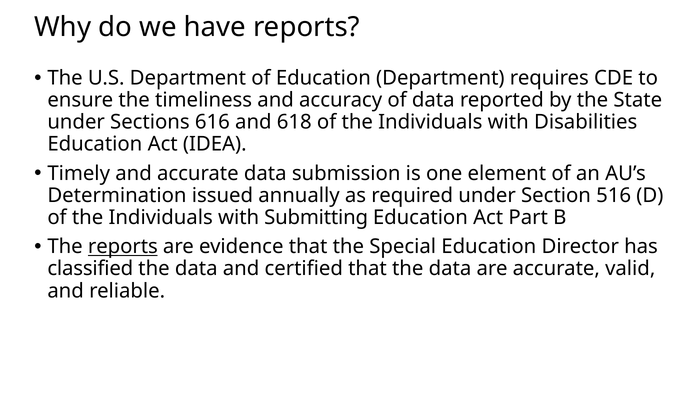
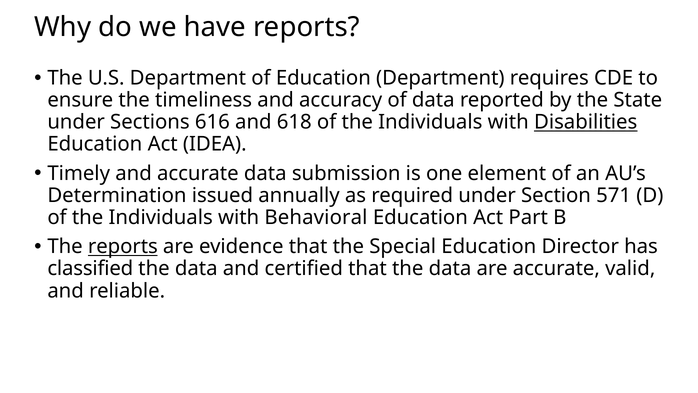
Disabilities underline: none -> present
516: 516 -> 571
Submitting: Submitting -> Behavioral
